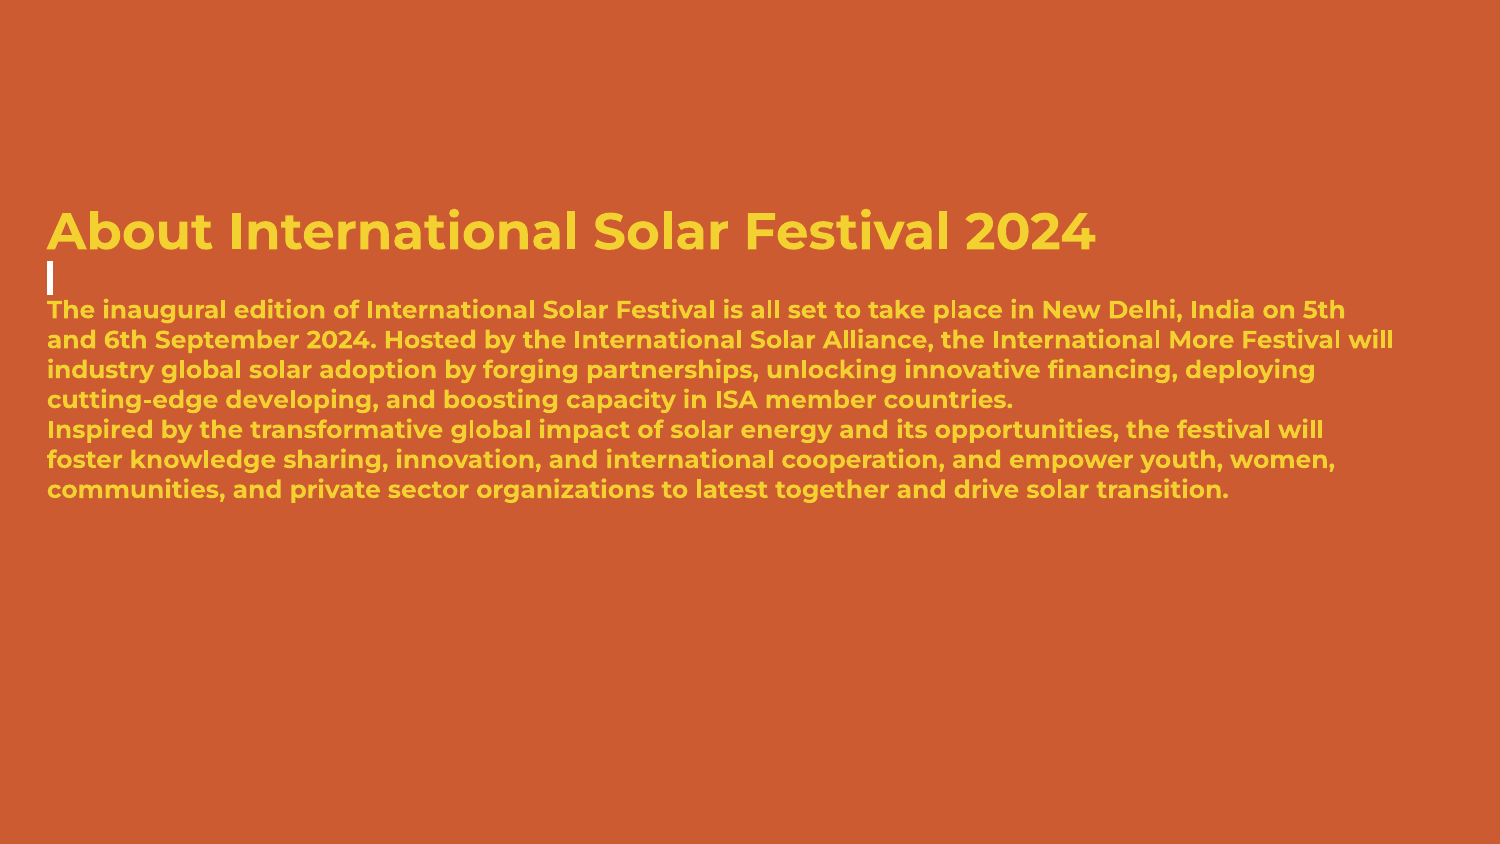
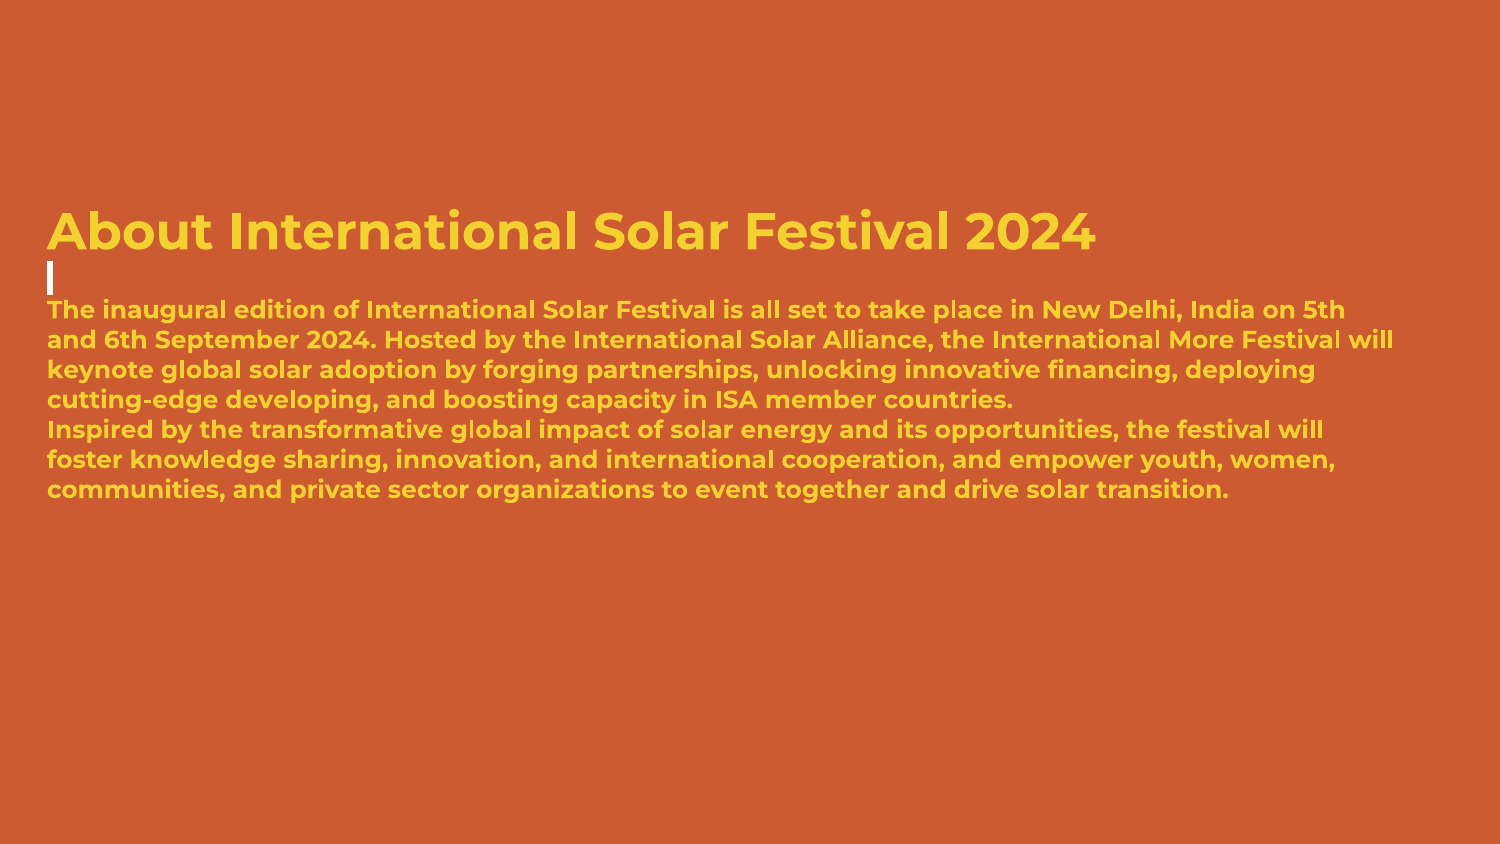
industry: industry -> keynote
latest: latest -> event
